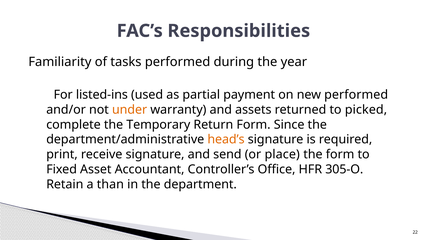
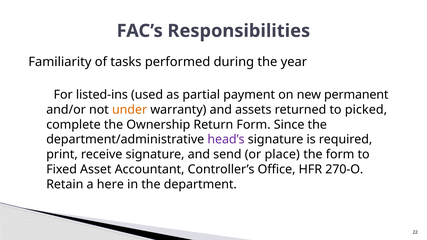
new performed: performed -> permanent
Temporary: Temporary -> Ownership
head’s colour: orange -> purple
305-O: 305-O -> 270-O
than: than -> here
